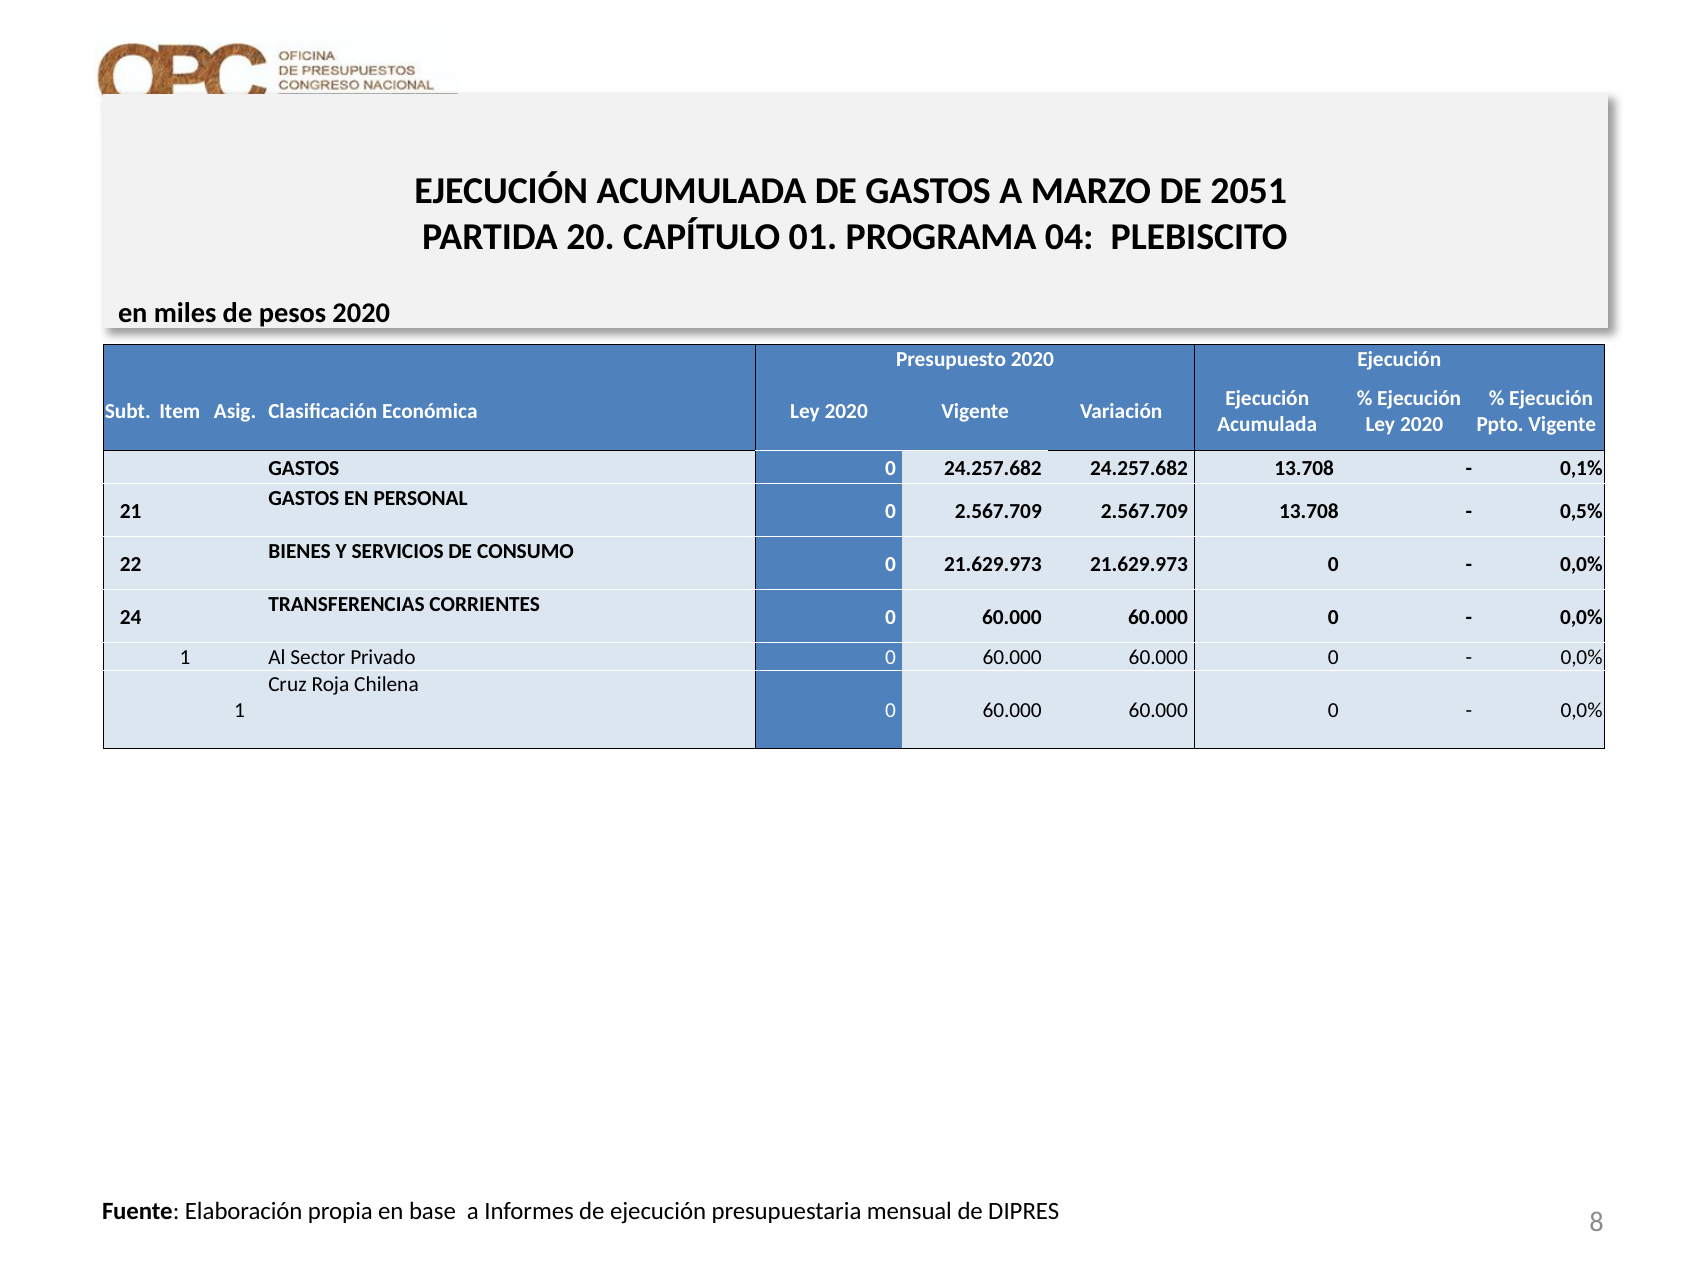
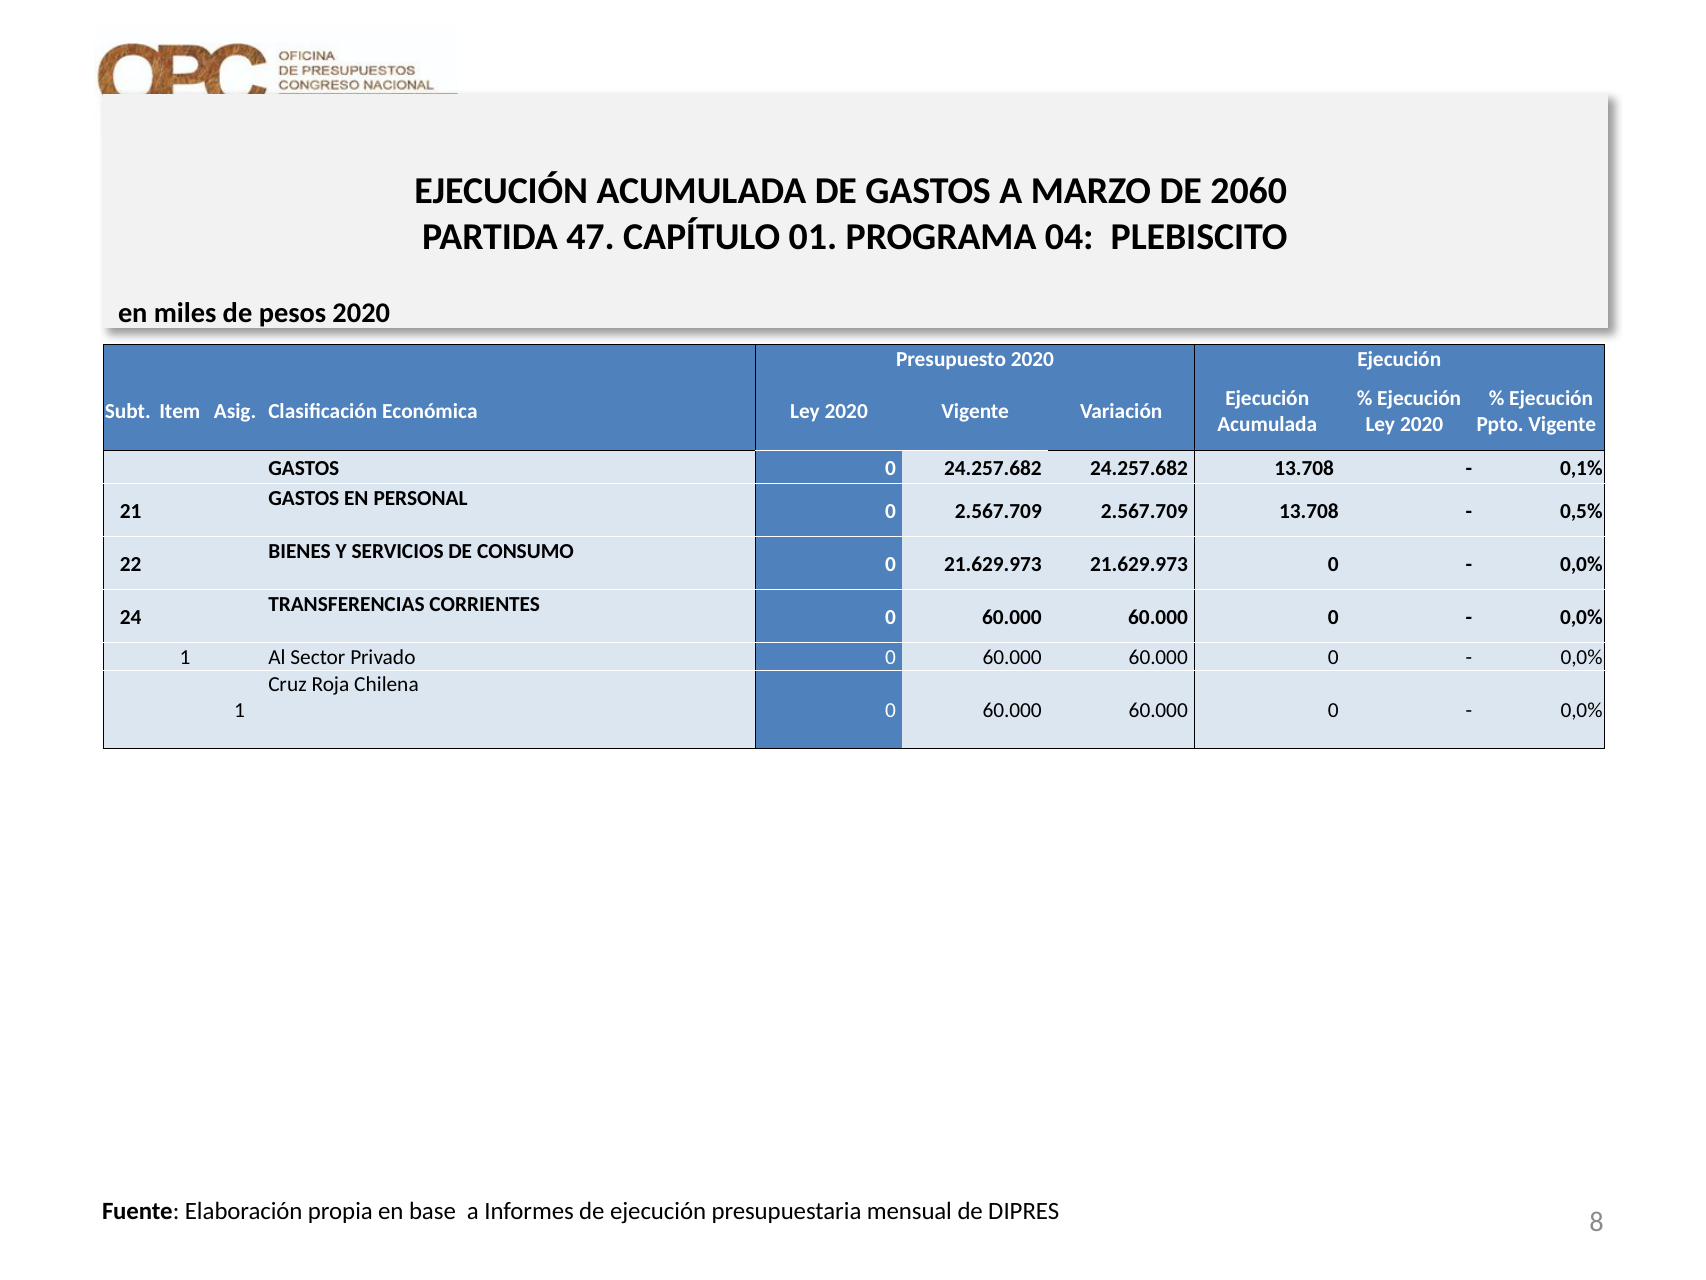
2051: 2051 -> 2060
20: 20 -> 47
